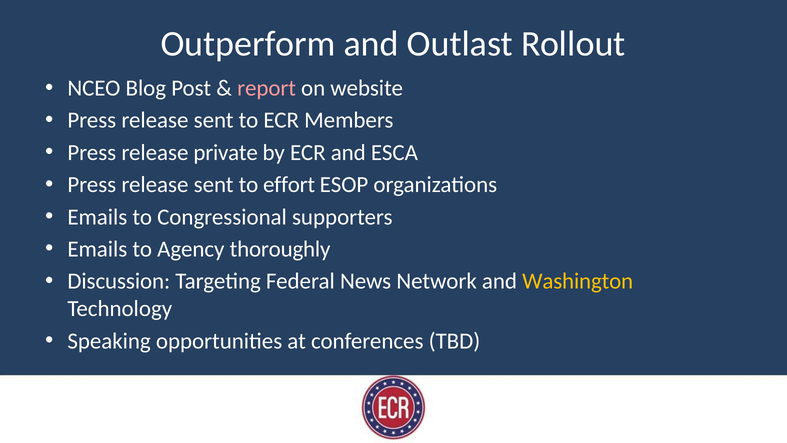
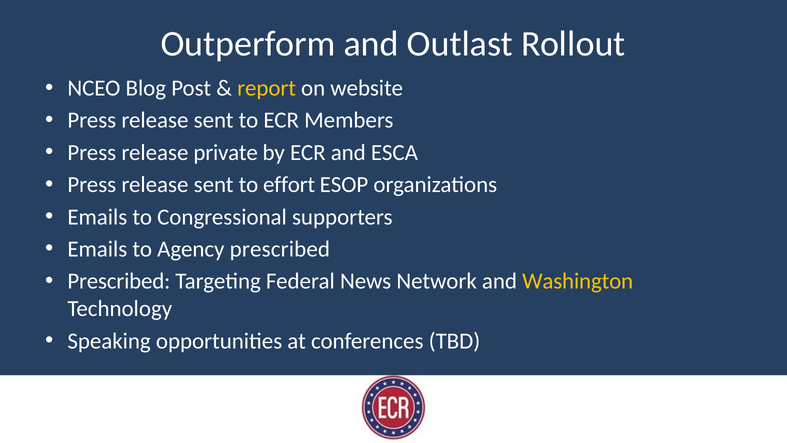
report colour: pink -> yellow
Agency thoroughly: thoroughly -> prescribed
Discussion at (119, 281): Discussion -> Prescribed
